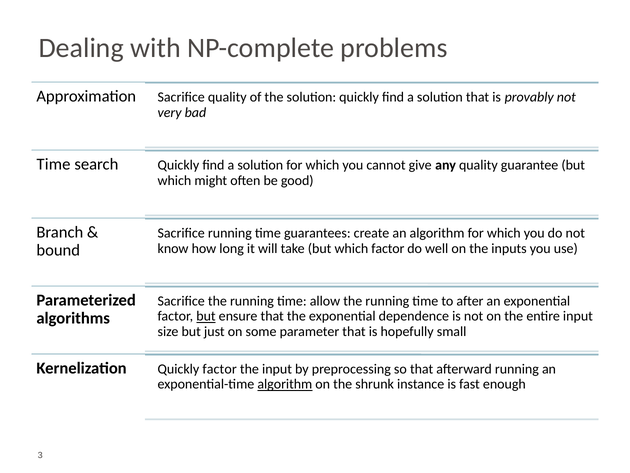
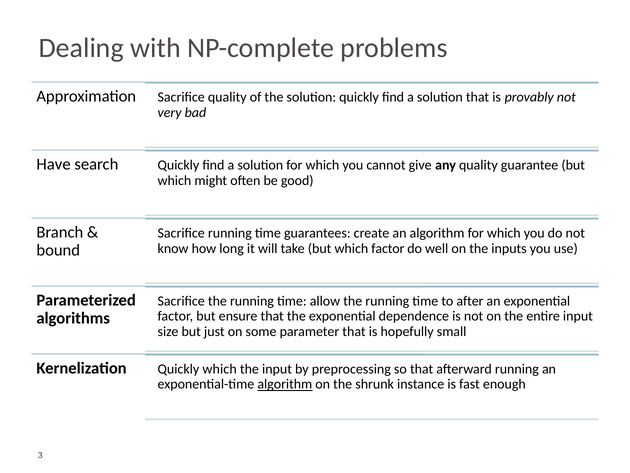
Time at (53, 164): Time -> Have
but at (206, 316) underline: present -> none
Quickly factor: factor -> which
